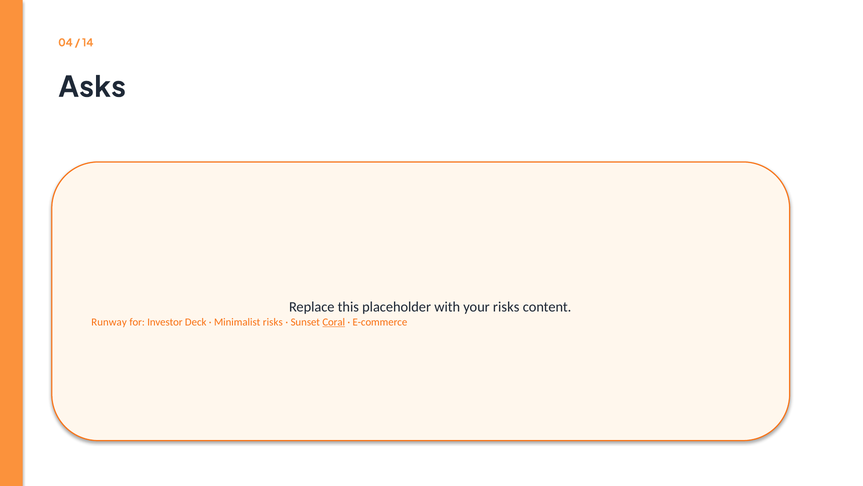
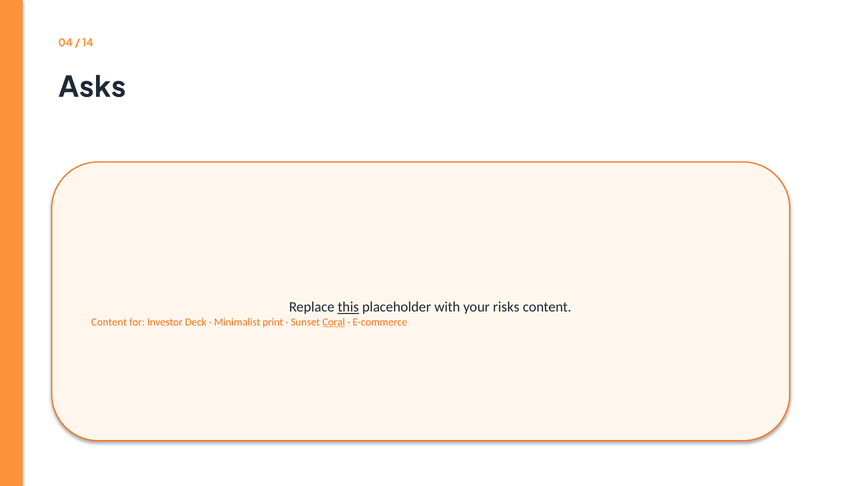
this underline: none -> present
Runway at (109, 322): Runway -> Content
Minimalist risks: risks -> print
